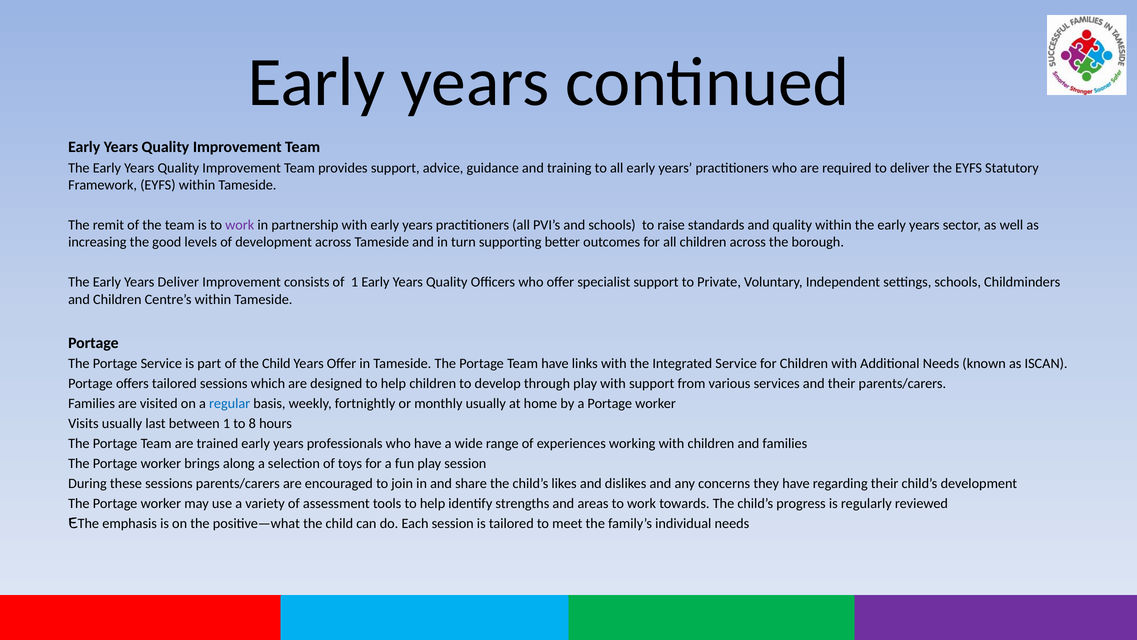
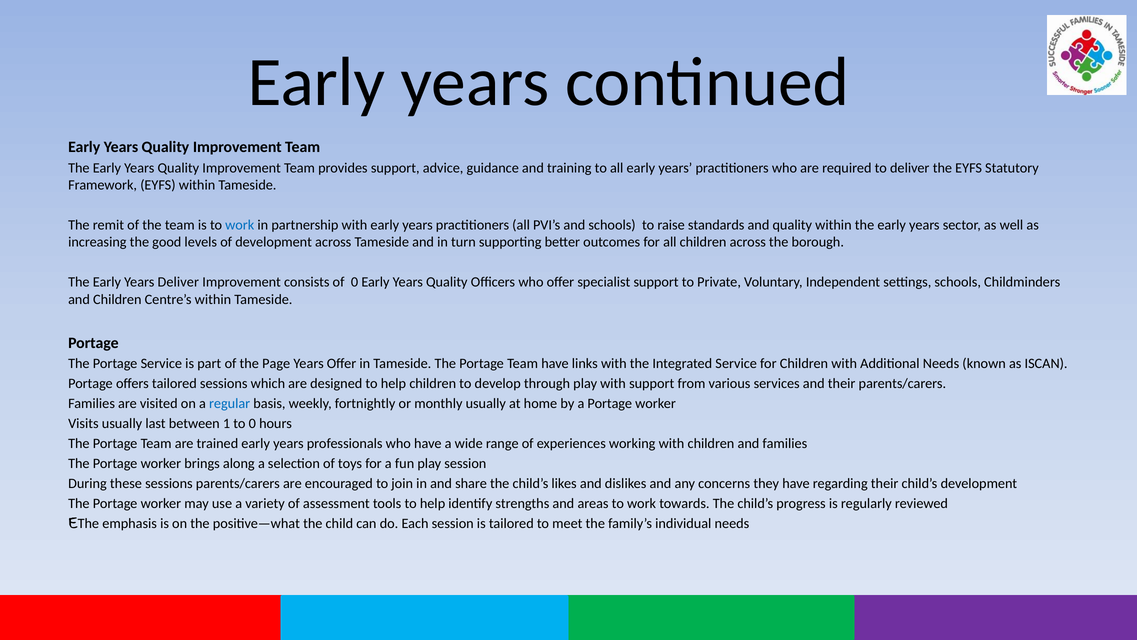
work at (240, 225) colour: purple -> blue
of 1: 1 -> 0
of the Child: Child -> Page
to 8: 8 -> 0
